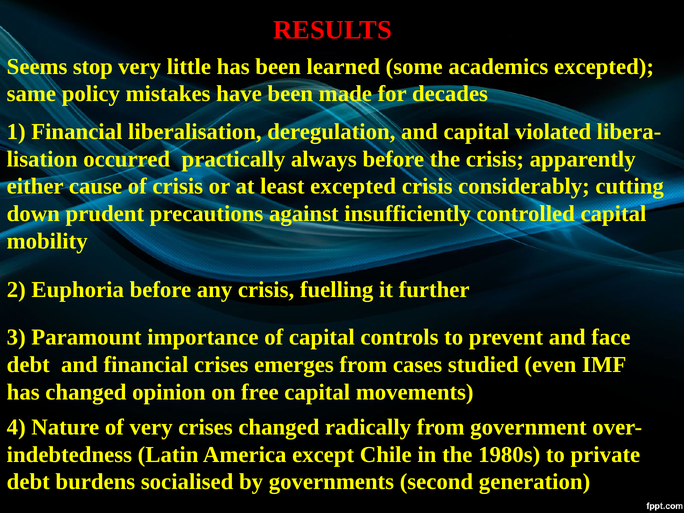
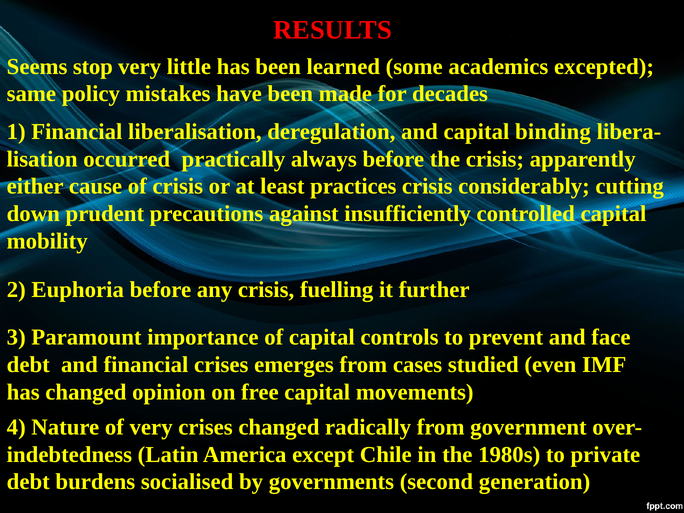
violated: violated -> binding
least excepted: excepted -> practices
